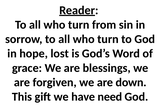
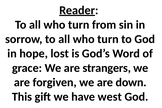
blessings: blessings -> strangers
need: need -> west
